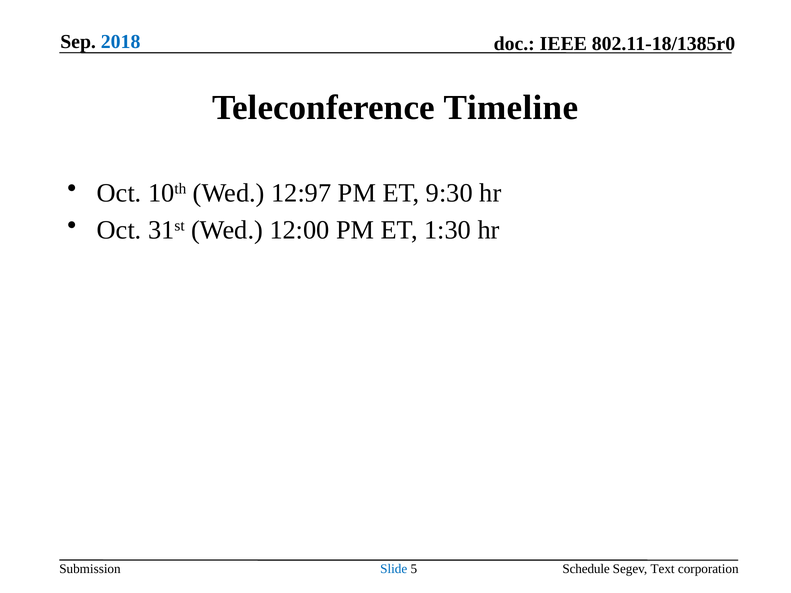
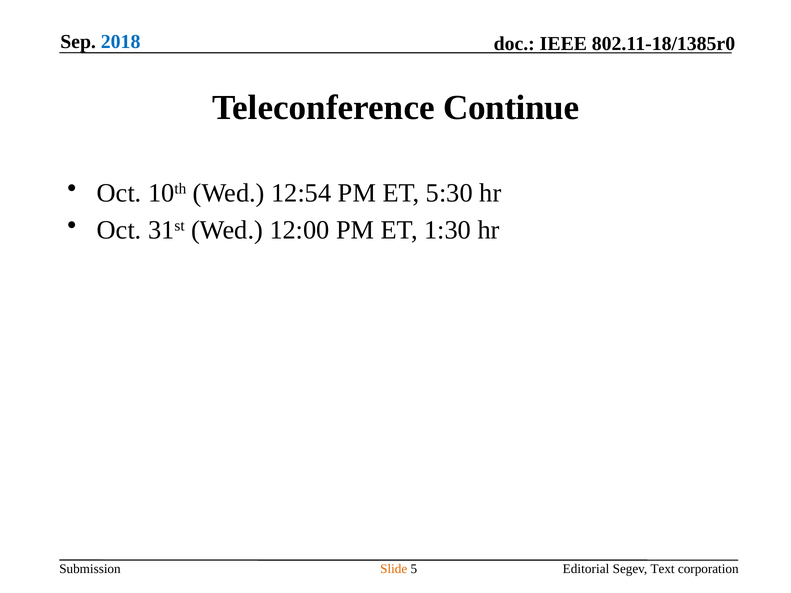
Timeline: Timeline -> Continue
12:97: 12:97 -> 12:54
9:30: 9:30 -> 5:30
Slide colour: blue -> orange
Schedule: Schedule -> Editorial
